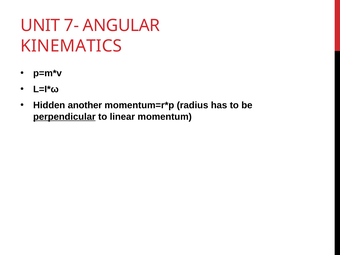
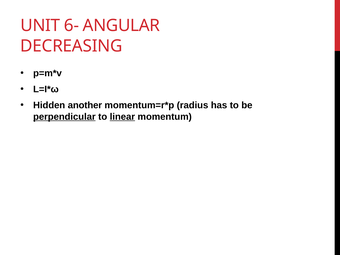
7-: 7- -> 6-
KINEMATICS: KINEMATICS -> DECREASING
linear underline: none -> present
